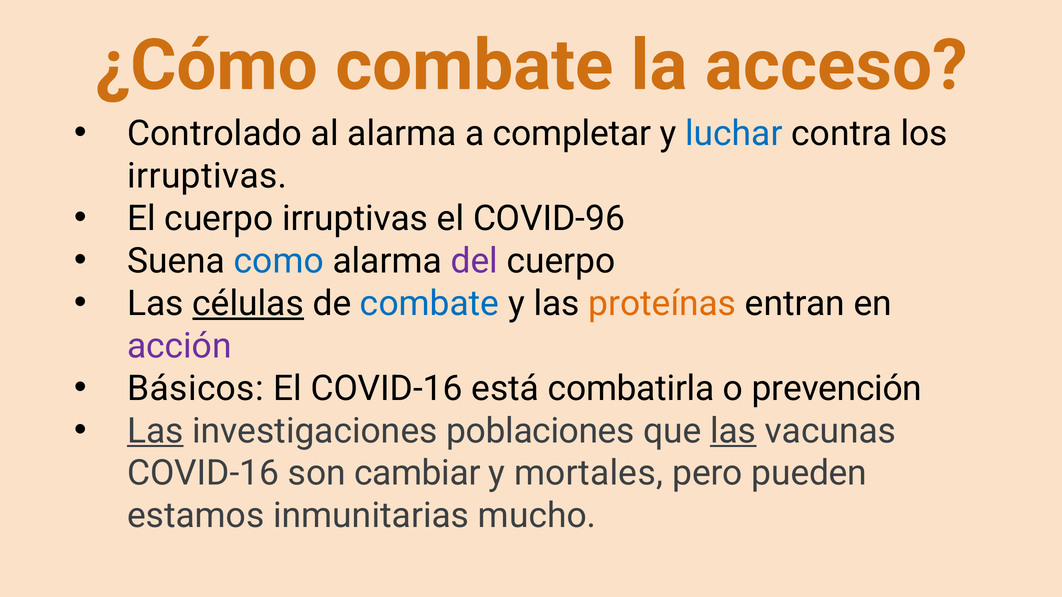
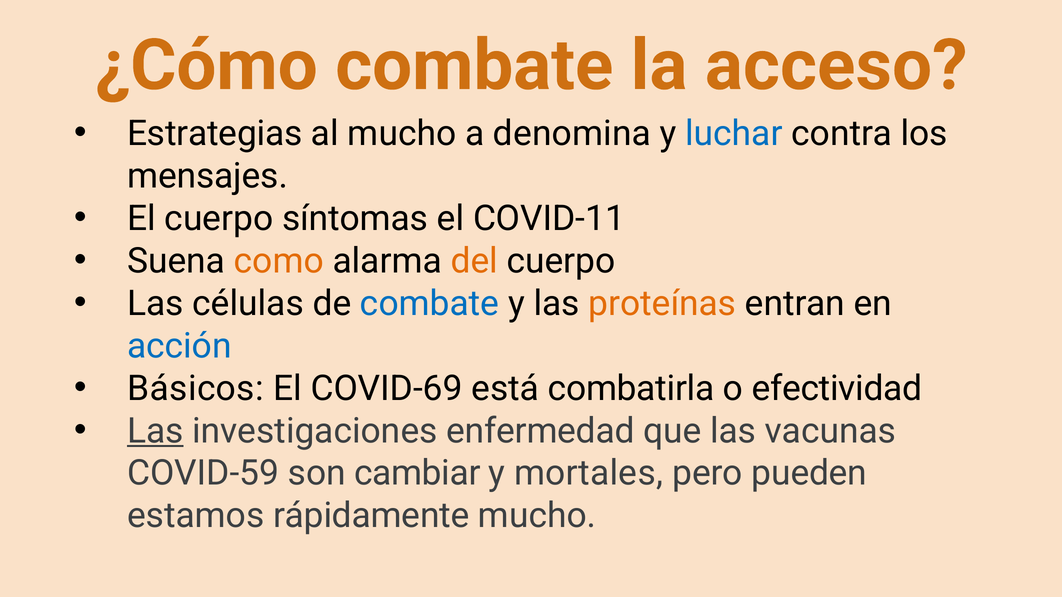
Controlado: Controlado -> Estrategias
al alarma: alarma -> mucho
completar: completar -> denomina
irruptivas at (207, 176): irruptivas -> mensajes
cuerpo irruptivas: irruptivas -> síntomas
COVID-96: COVID-96 -> COVID-11
como colour: blue -> orange
del colour: purple -> orange
células underline: present -> none
acción colour: purple -> blue
El COVID-16: COVID-16 -> COVID-69
prevención: prevención -> efectividad
poblaciones: poblaciones -> enfermedad
las at (733, 431) underline: present -> none
COVID-16 at (203, 474): COVID-16 -> COVID-59
inmunitarias: inmunitarias -> rápidamente
